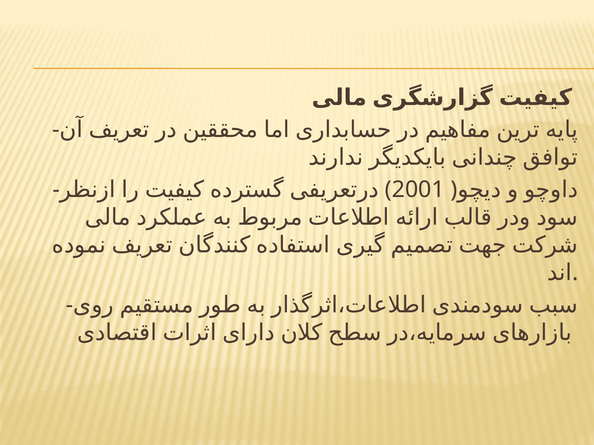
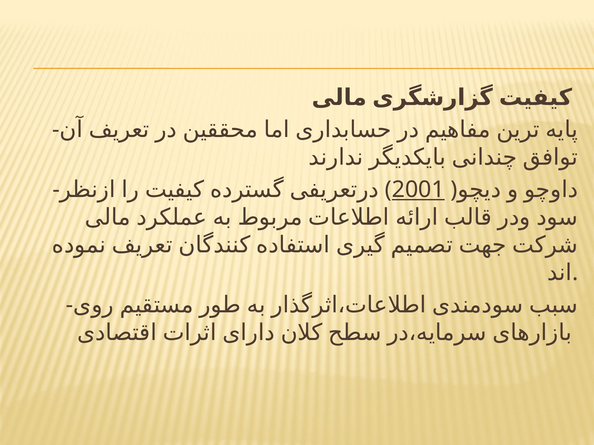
2001 underline: none -> present
